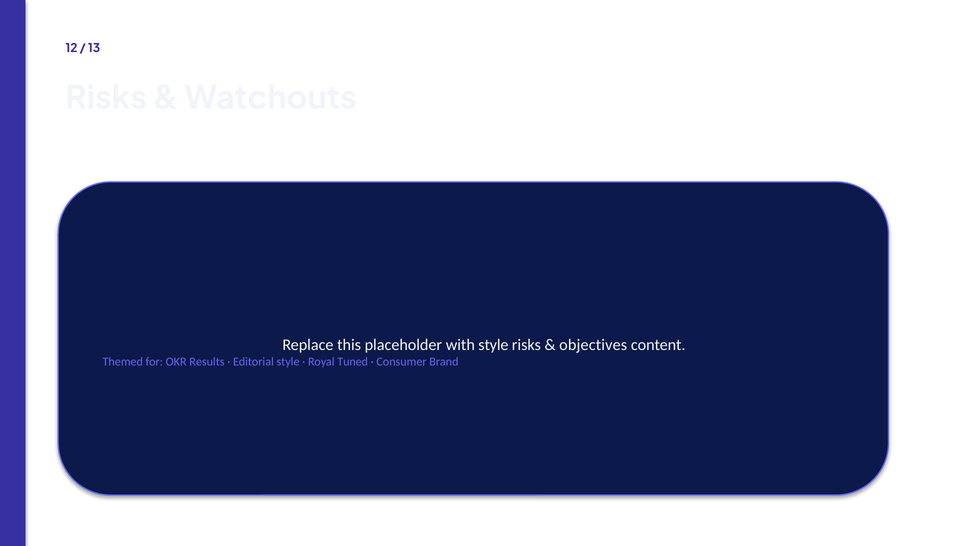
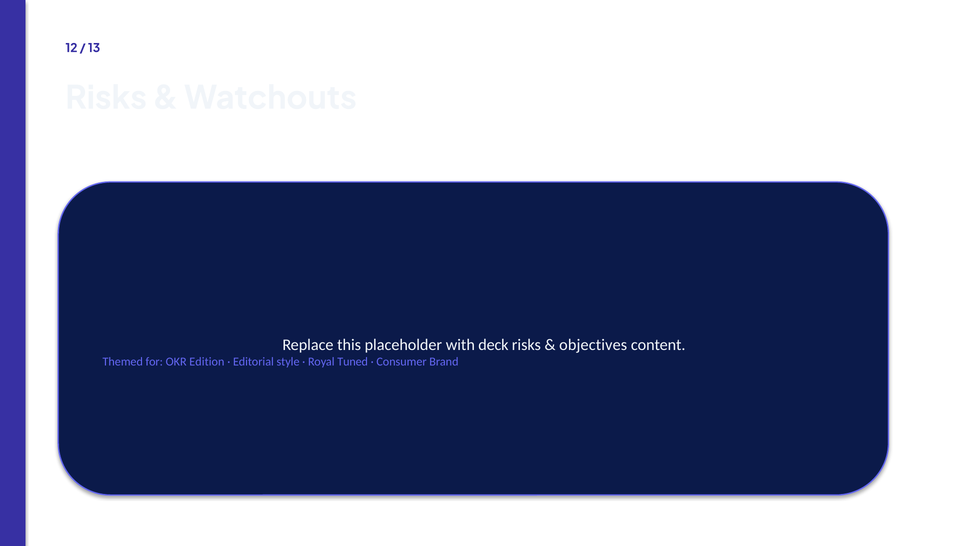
with style: style -> deck
Results: Results -> Edition
